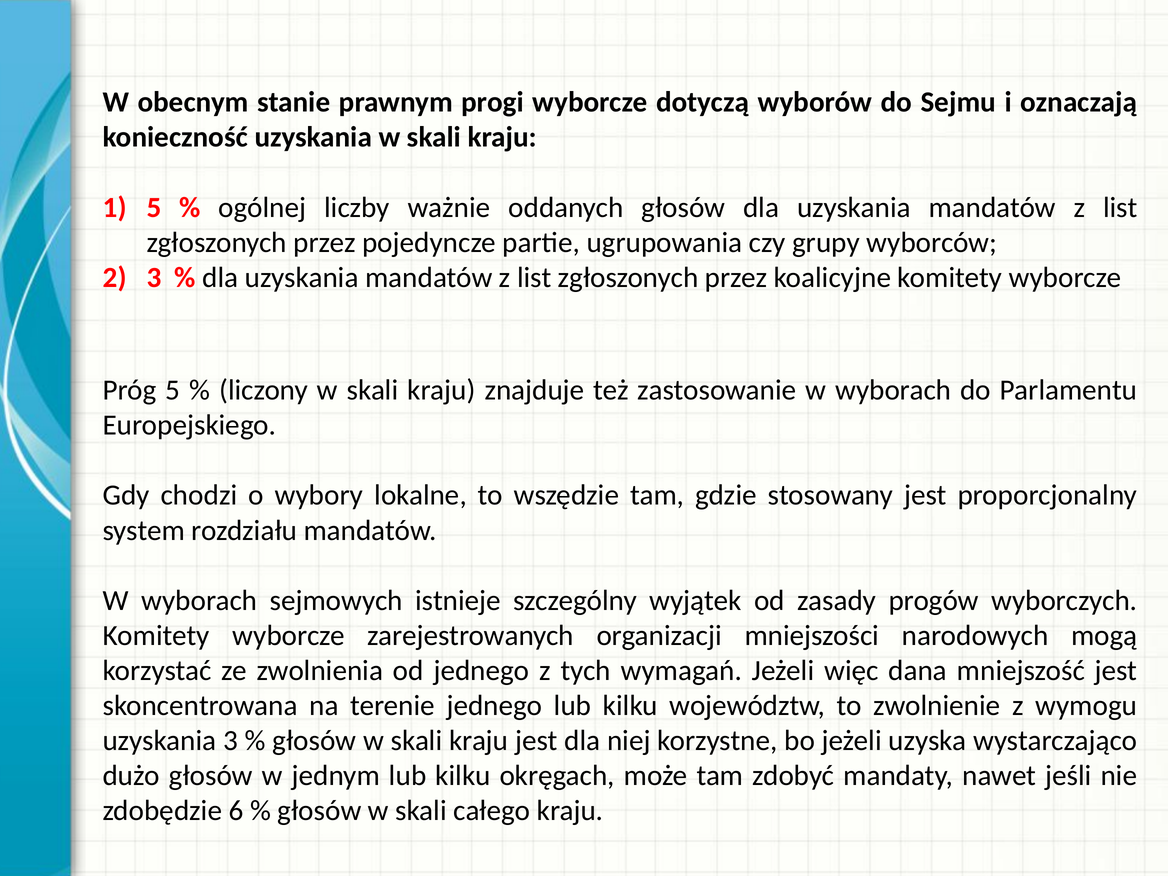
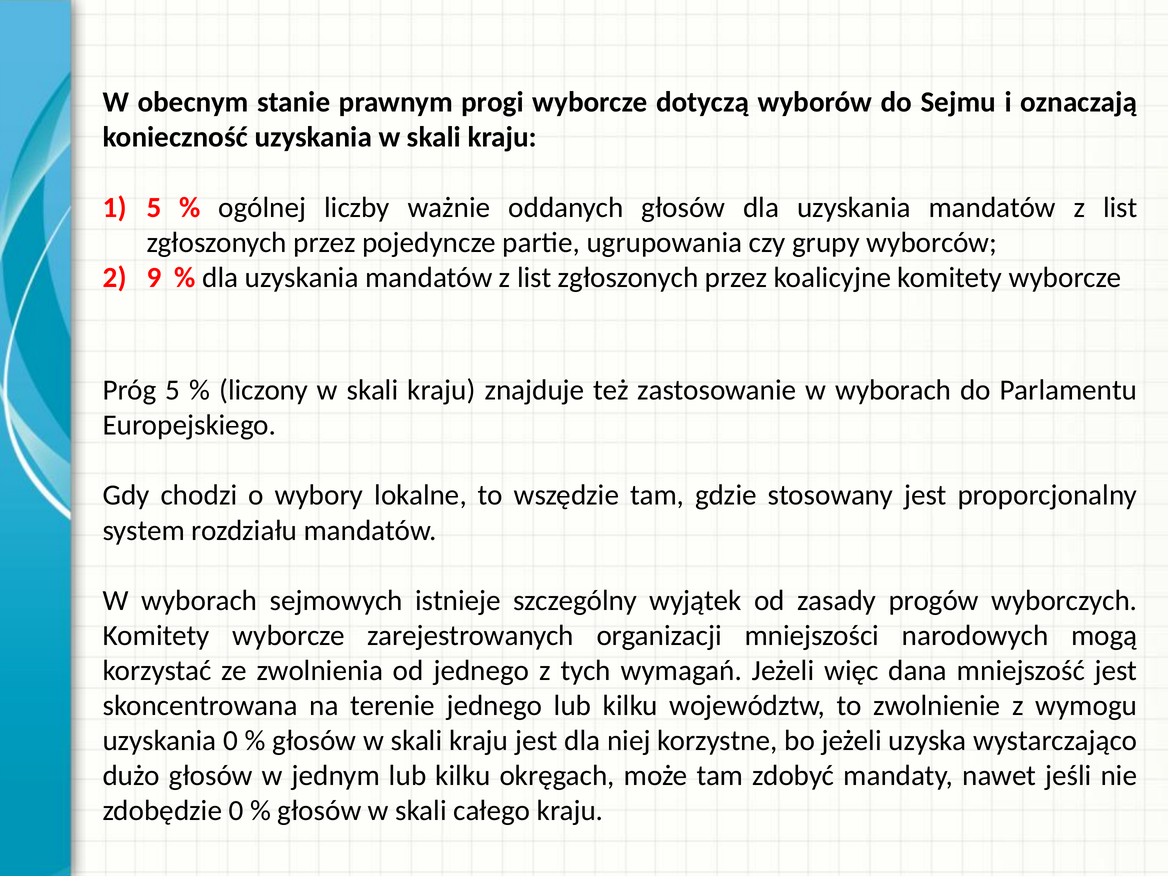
3 at (154, 277): 3 -> 9
uzyskania 3: 3 -> 0
zdobędzie 6: 6 -> 0
